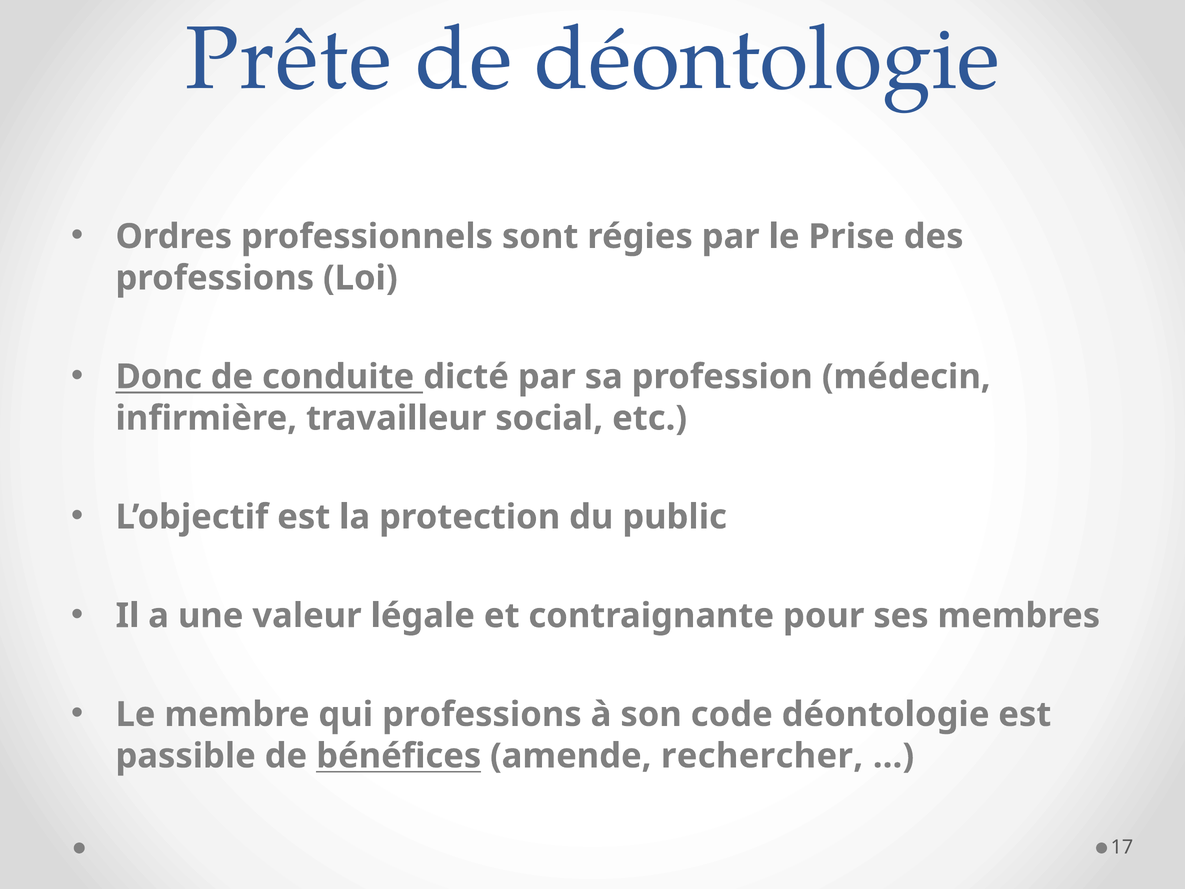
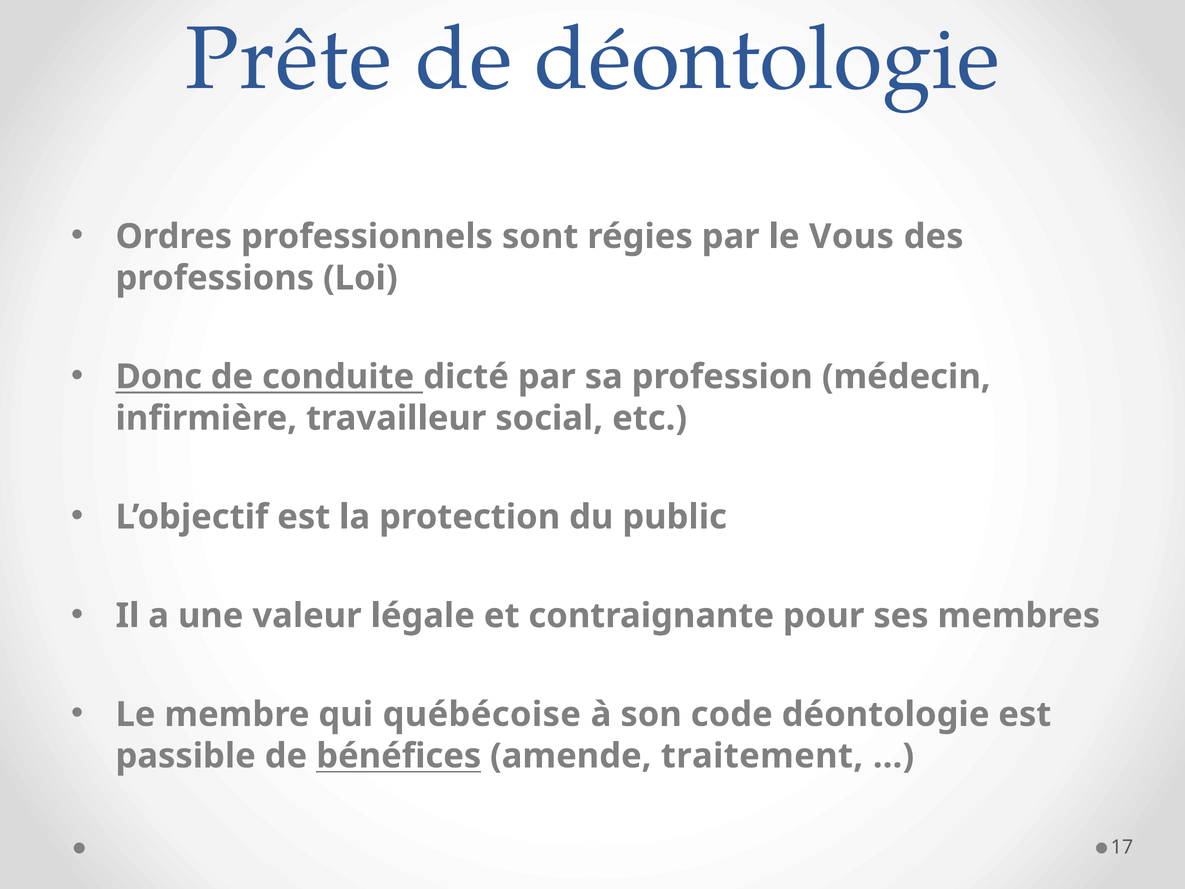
Prise: Prise -> Vous
qui professions: professions -> québécoise
rechercher: rechercher -> traitement
